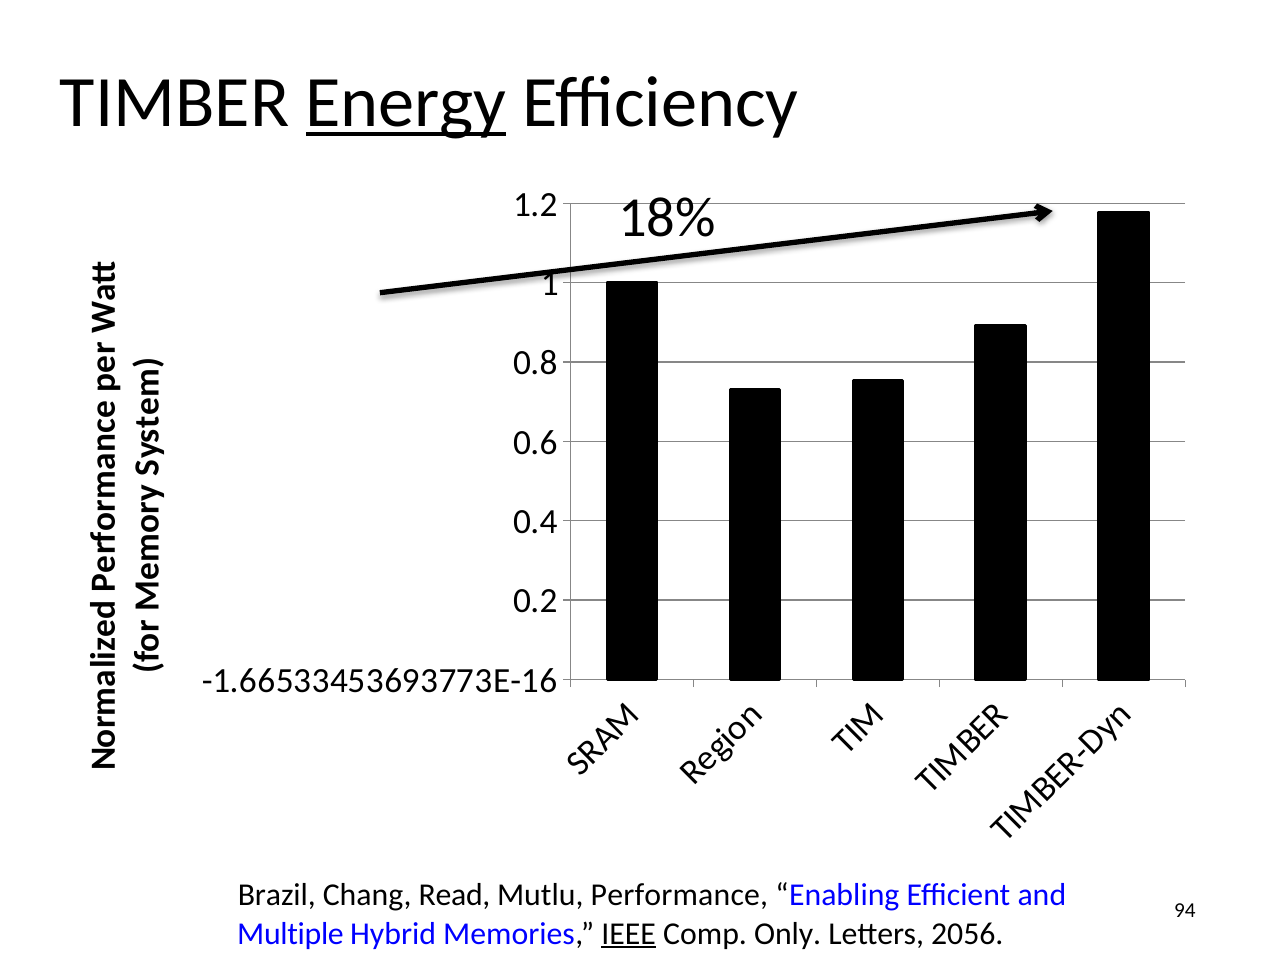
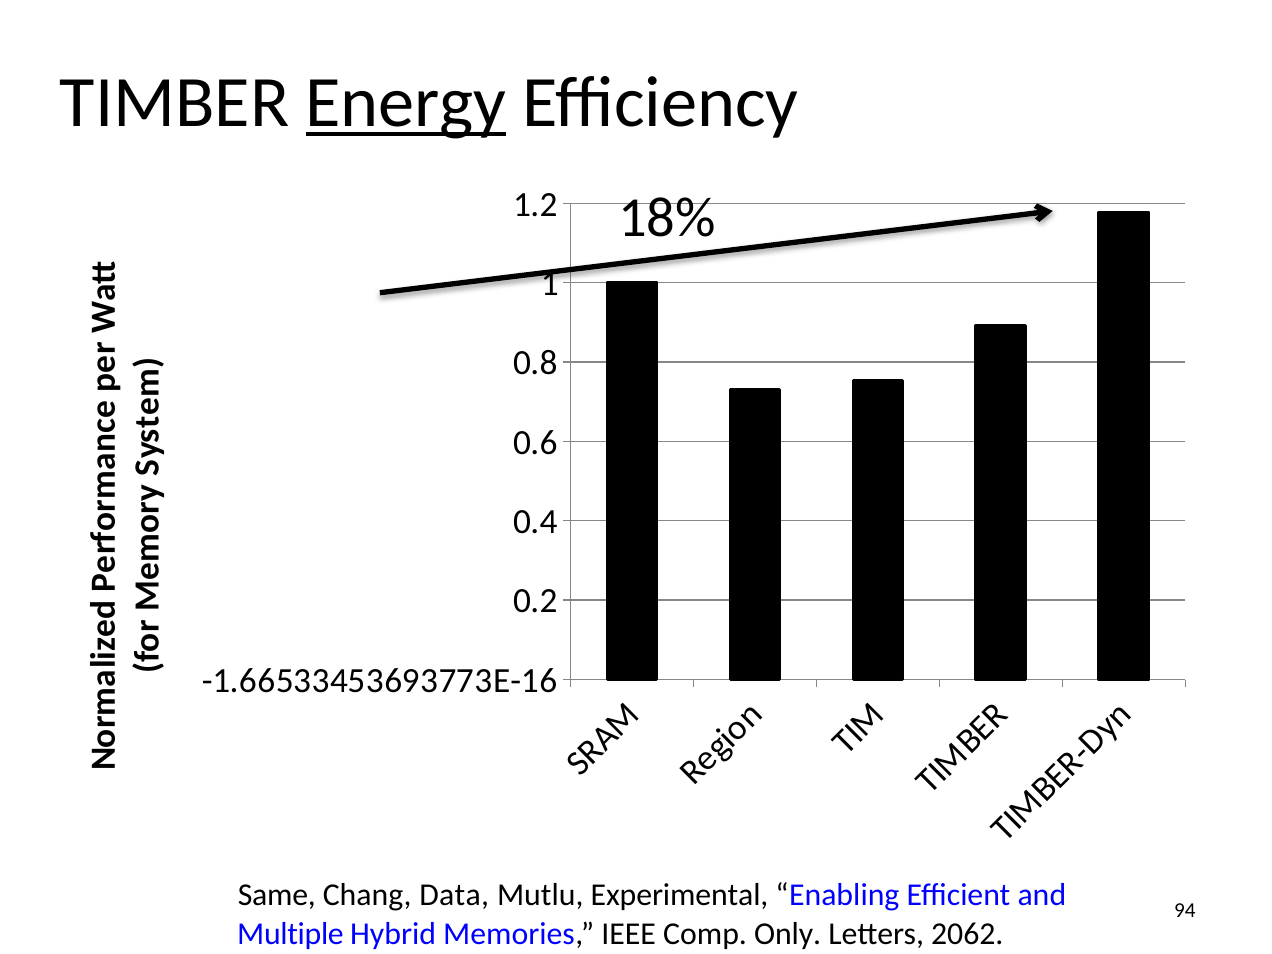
Brazil: Brazil -> Same
Read: Read -> Data
Performance: Performance -> Experimental
IEEE underline: present -> none
2056: 2056 -> 2062
